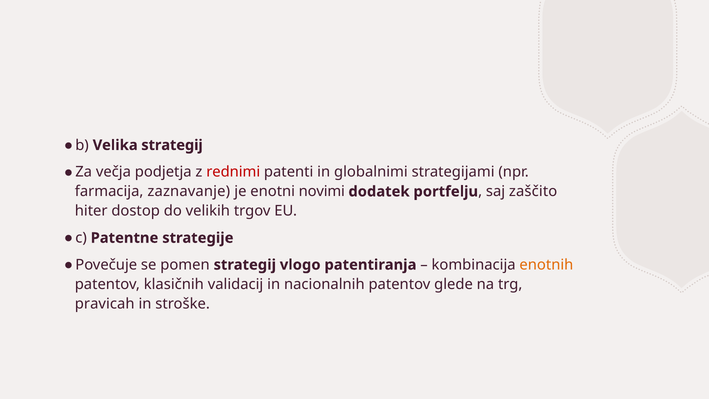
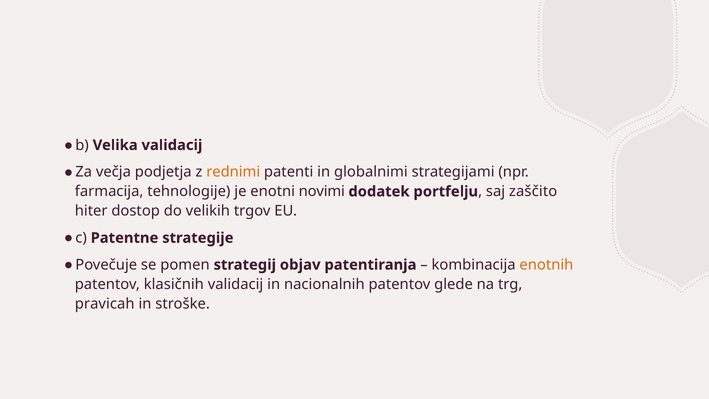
Velika strategij: strategij -> validacij
rednimi colour: red -> orange
zaznavanje: zaznavanje -> tehnologije
vlogo: vlogo -> objav
